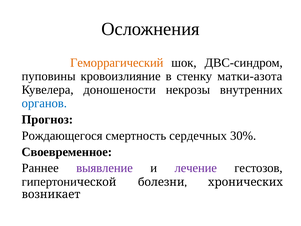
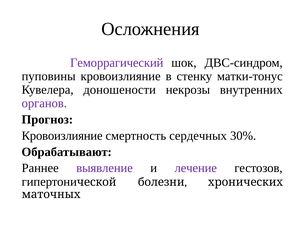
Геморрагический colour: orange -> purple
матки-азота: матки-азота -> матки-тонус
органов colour: blue -> purple
Рождающегося at (62, 136): Рождающегося -> Кровоизлияние
Своевременное: Своевременное -> Обрабатывают
возникает: возникает -> маточных
